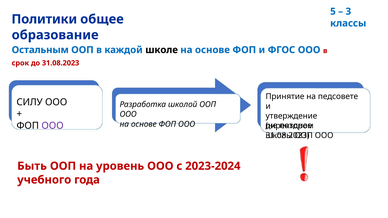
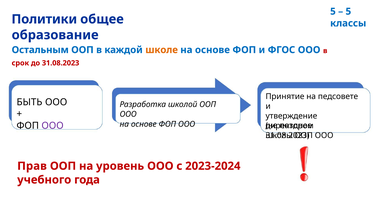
3 at (348, 11): 3 -> 5
школе colour: black -> orange
СИЛУ: СИЛУ -> БЫТЬ
Быть: Быть -> Прав
